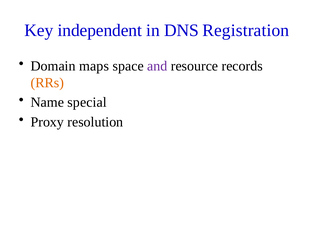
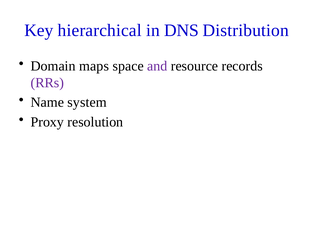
independent: independent -> hierarchical
Registration: Registration -> Distribution
RRs colour: orange -> purple
special: special -> system
